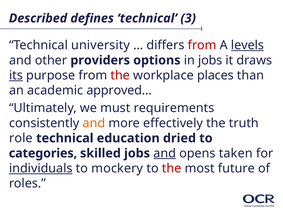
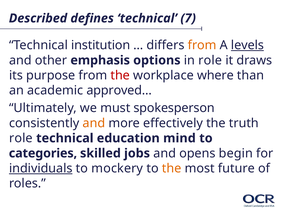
3: 3 -> 7
university: university -> institution
from at (202, 45) colour: red -> orange
providers: providers -> emphasis
in jobs: jobs -> role
its underline: present -> none
places: places -> where
requirements: requirements -> spokesperson
dried: dried -> mind
and at (165, 153) underline: present -> none
taken: taken -> begin
the at (172, 169) colour: red -> orange
